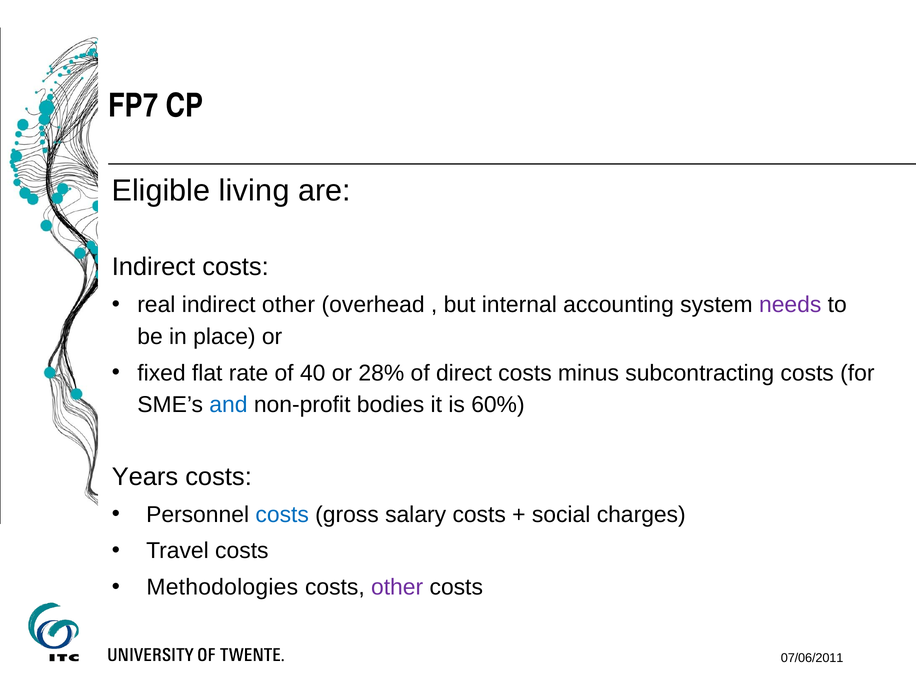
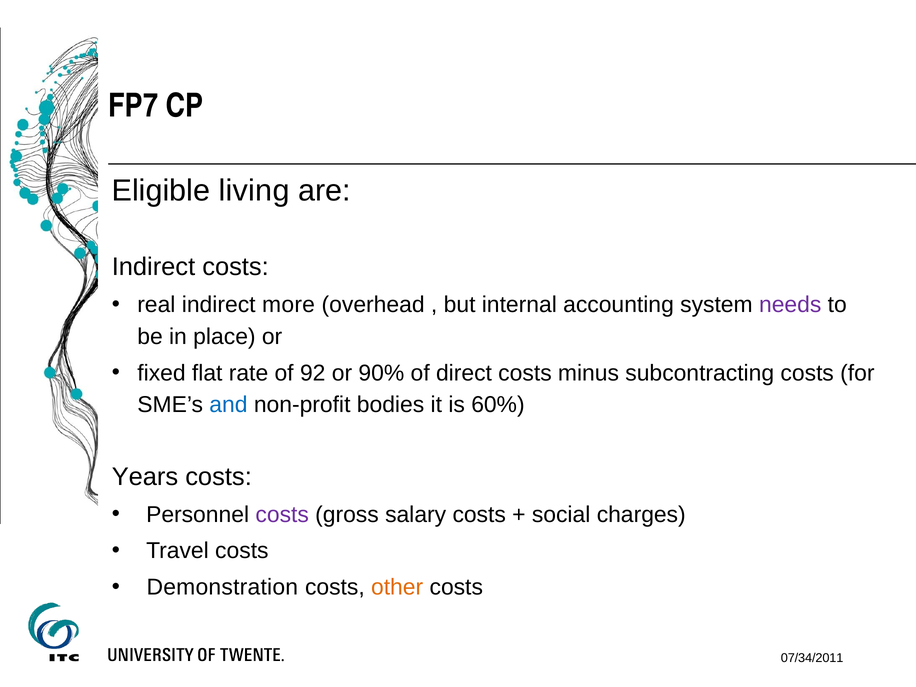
indirect other: other -> more
40: 40 -> 92
28%: 28% -> 90%
costs at (282, 514) colour: blue -> purple
Methodologies: Methodologies -> Demonstration
other at (397, 587) colour: purple -> orange
07/06/2011: 07/06/2011 -> 07/34/2011
